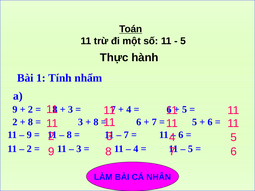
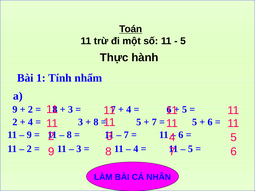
8 at (30, 122): 8 -> 4
6 at (139, 122): 6 -> 5
